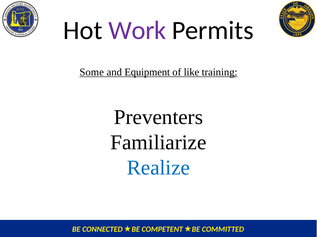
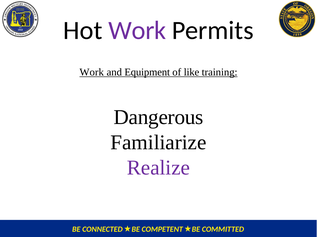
Some at (92, 72): Some -> Work
Preventers: Preventers -> Dangerous
Realize colour: blue -> purple
